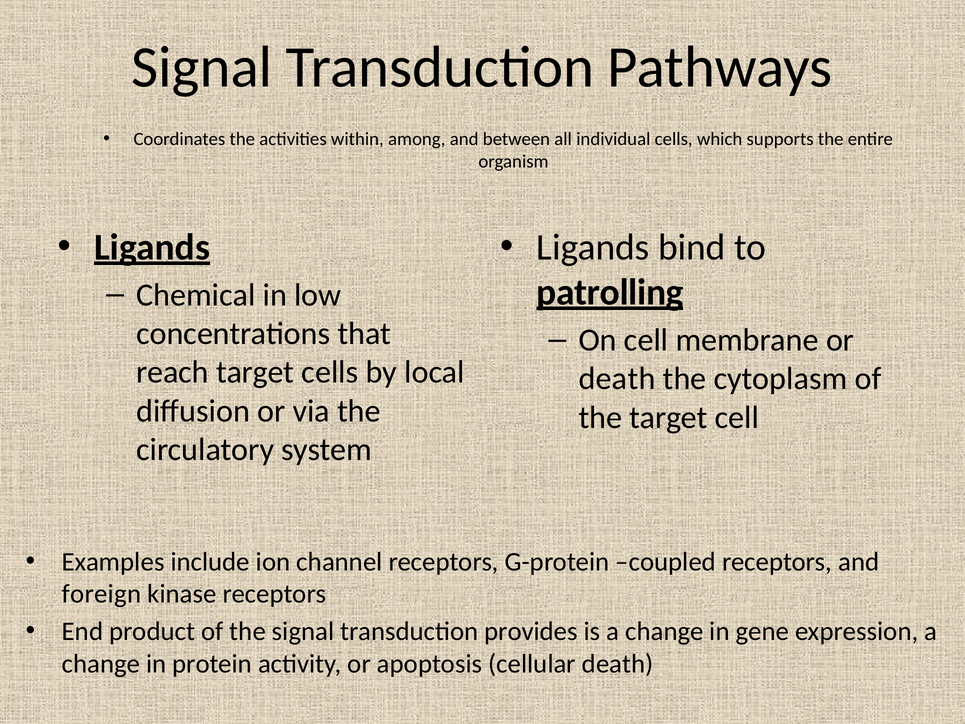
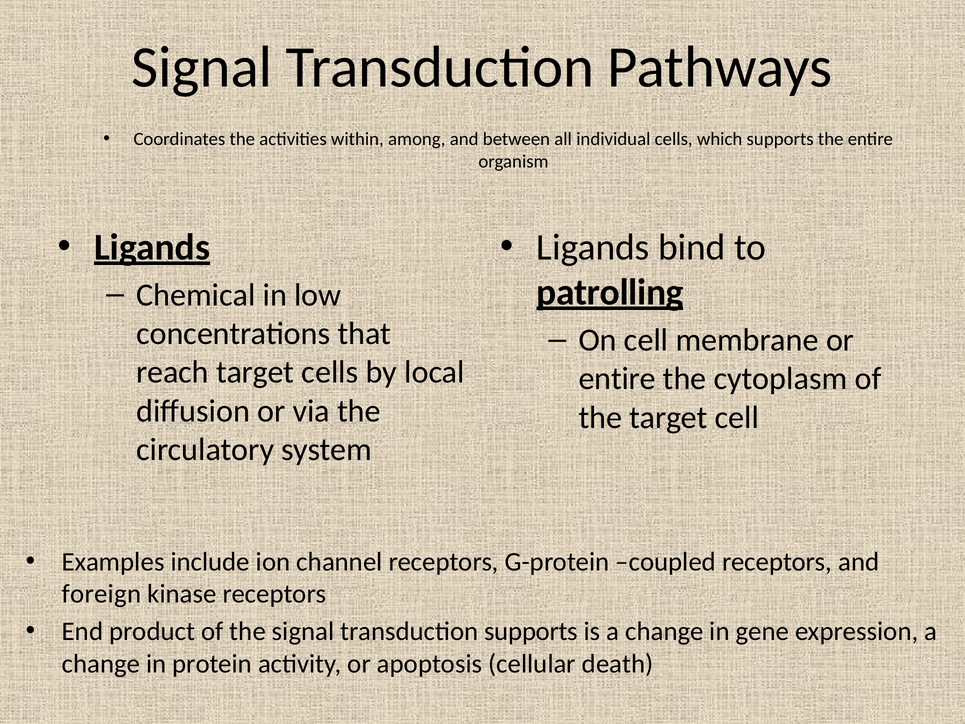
death at (617, 379): death -> entire
transduction provides: provides -> supports
